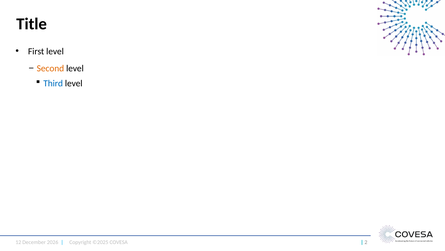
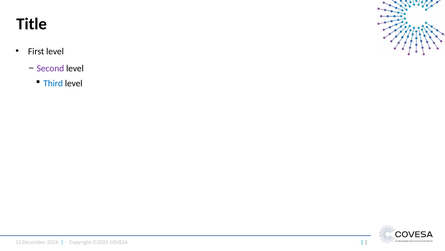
Second colour: orange -> purple
